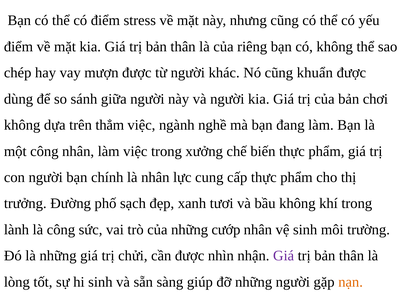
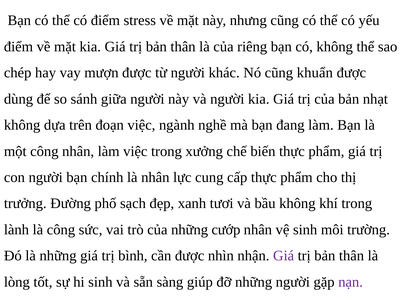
chơi: chơi -> nhạt
thẳm: thẳm -> đoạn
chửi: chửi -> bình
nạn colour: orange -> purple
